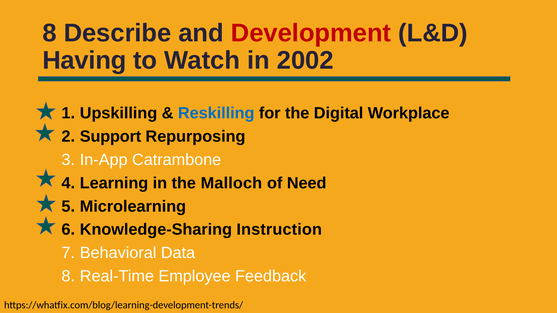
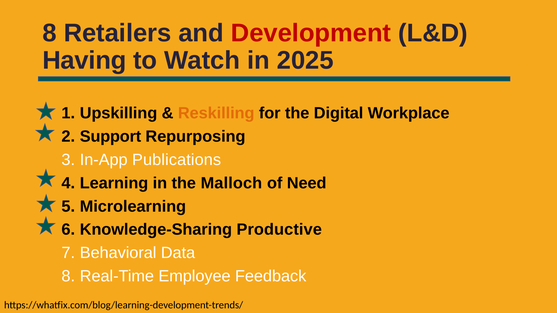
Describe: Describe -> Retailers
2002: 2002 -> 2025
Reskilling colour: blue -> orange
Catrambone: Catrambone -> Publications
Instruction: Instruction -> Productive
